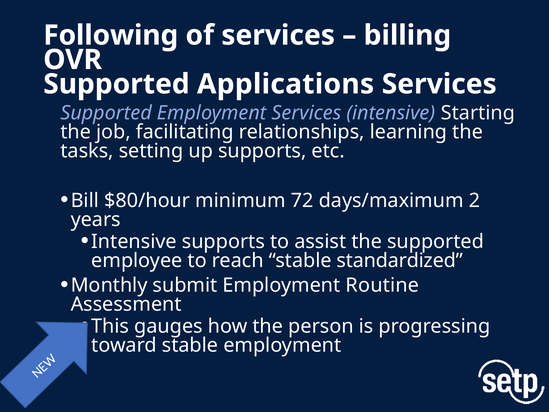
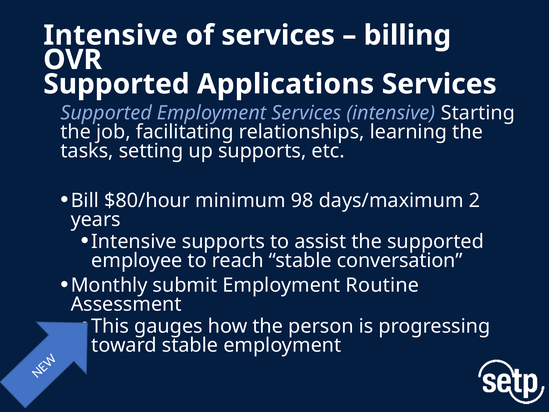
Following at (111, 35): Following -> Intensive
72: 72 -> 98
standardized: standardized -> conversation
